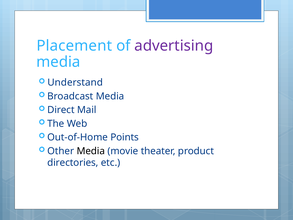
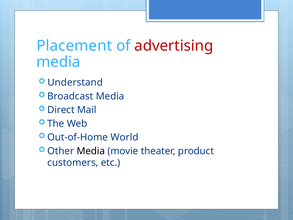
advertising colour: purple -> red
Points: Points -> World
directories: directories -> customers
